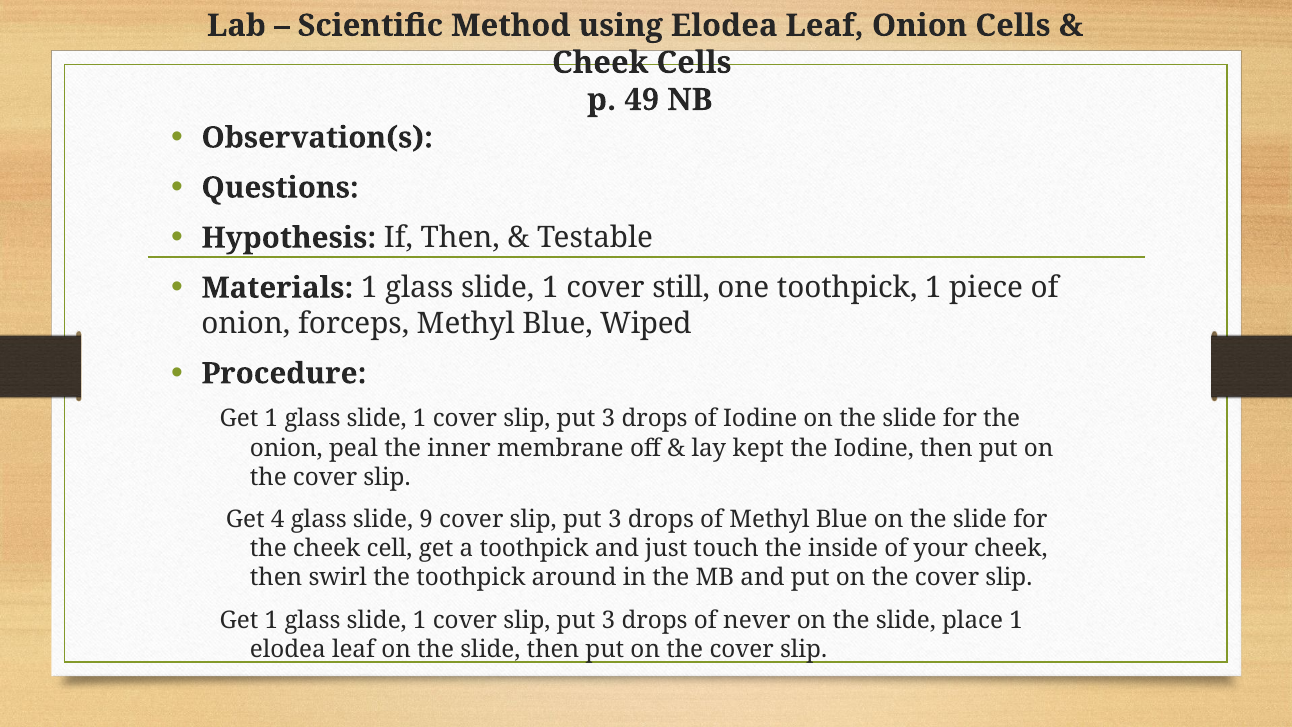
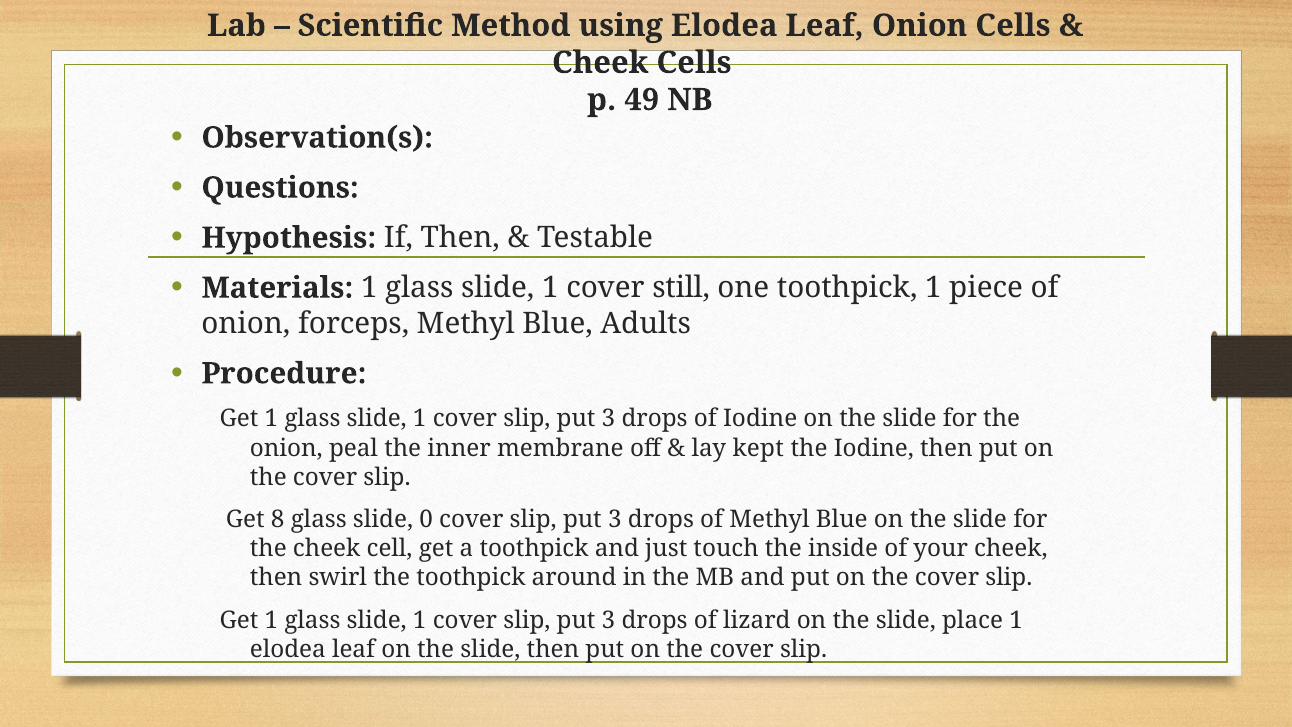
Wiped: Wiped -> Adults
4: 4 -> 8
9: 9 -> 0
never: never -> lizard
